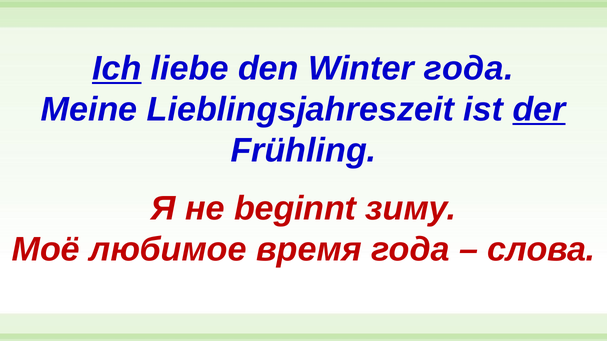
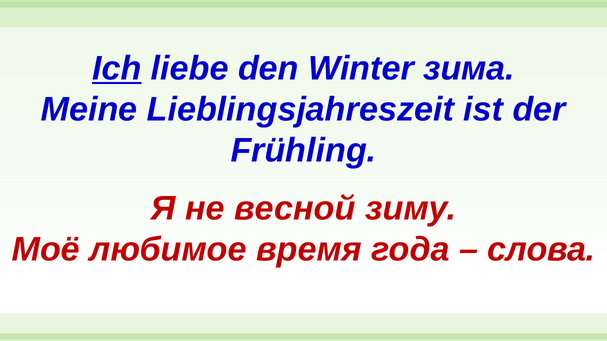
Winter года: года -> зима
der underline: present -> none
beginnt: beginnt -> весной
